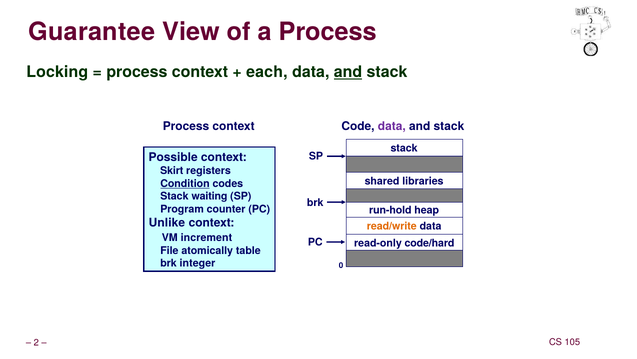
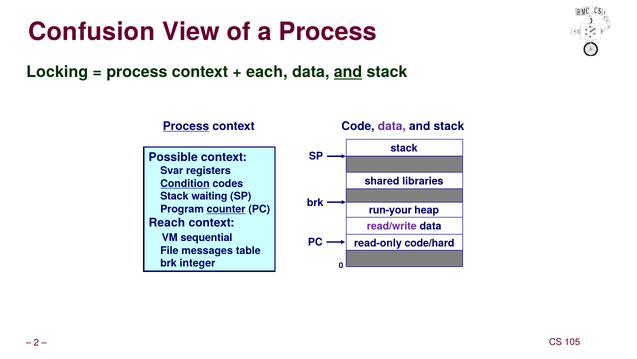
Guarantee: Guarantee -> Confusion
Process at (186, 126) underline: none -> present
Skirt: Skirt -> Svar
counter underline: none -> present
run-hold: run-hold -> run-your
Unlike: Unlike -> Reach
read/write colour: orange -> purple
increment: increment -> sequential
atomically: atomically -> messages
